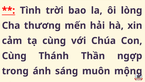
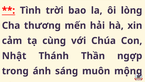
Cùng at (14, 56): Cùng -> Nhật
